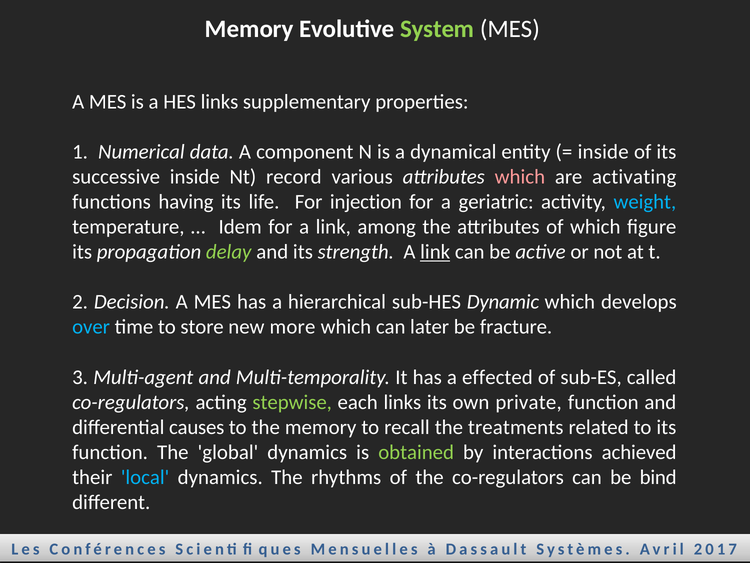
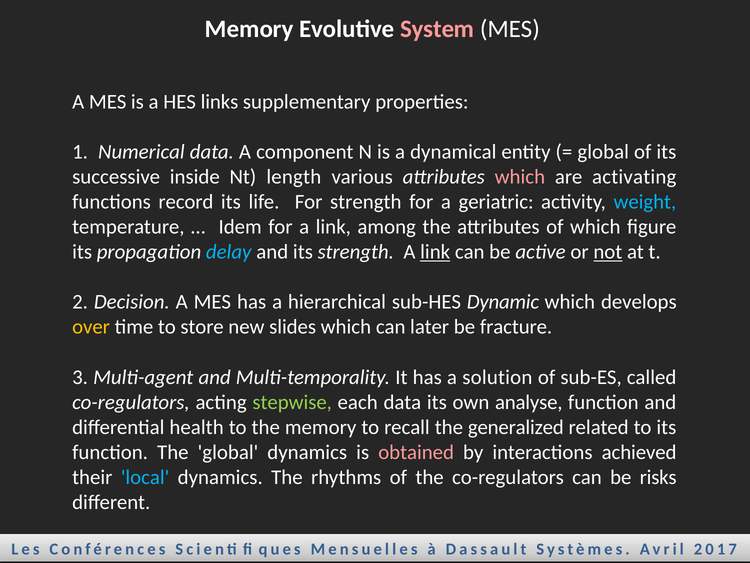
System colour: light green -> pink
inside at (603, 152): inside -> global
record: record -> length
having: having -> record
For injection: injection -> strength
delay colour: light green -> light blue
not underline: none -> present
over colour: light blue -> yellow
more: more -> slides
effected: effected -> solution
each links: links -> data
private: private -> analyse
causes: causes -> health
treatments: treatments -> generalized
obtained colour: light green -> pink
bind: bind -> risks
